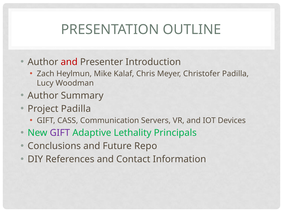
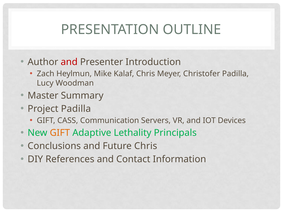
Author at (43, 96): Author -> Master
GIFT at (60, 133) colour: purple -> orange
Future Repo: Repo -> Chris
